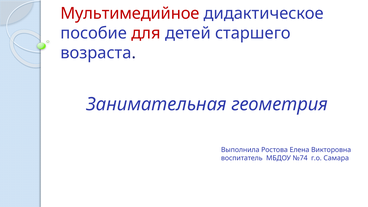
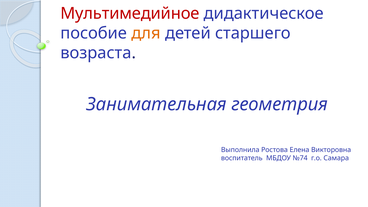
для colour: red -> orange
